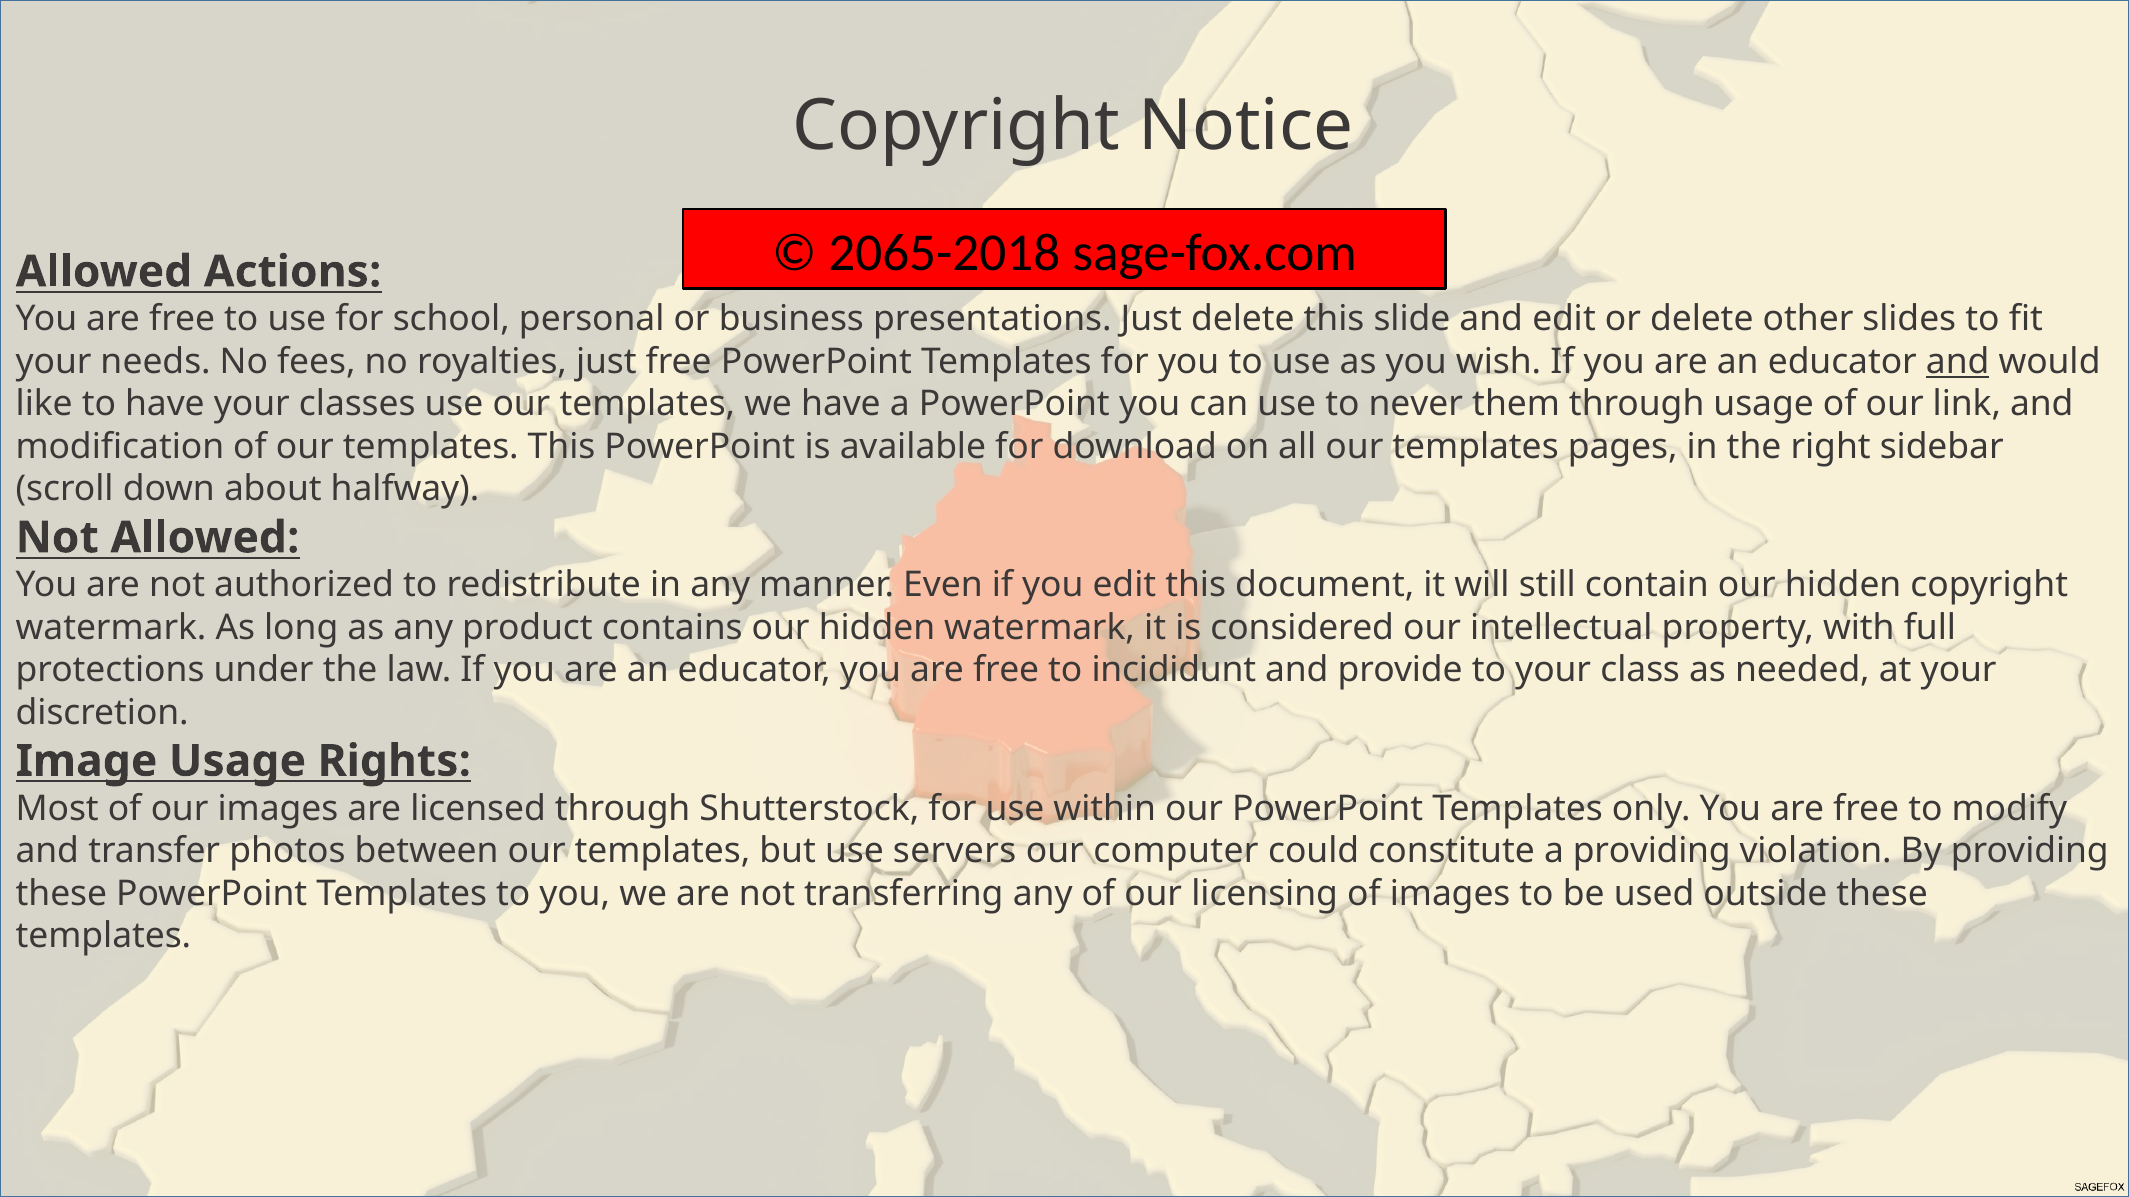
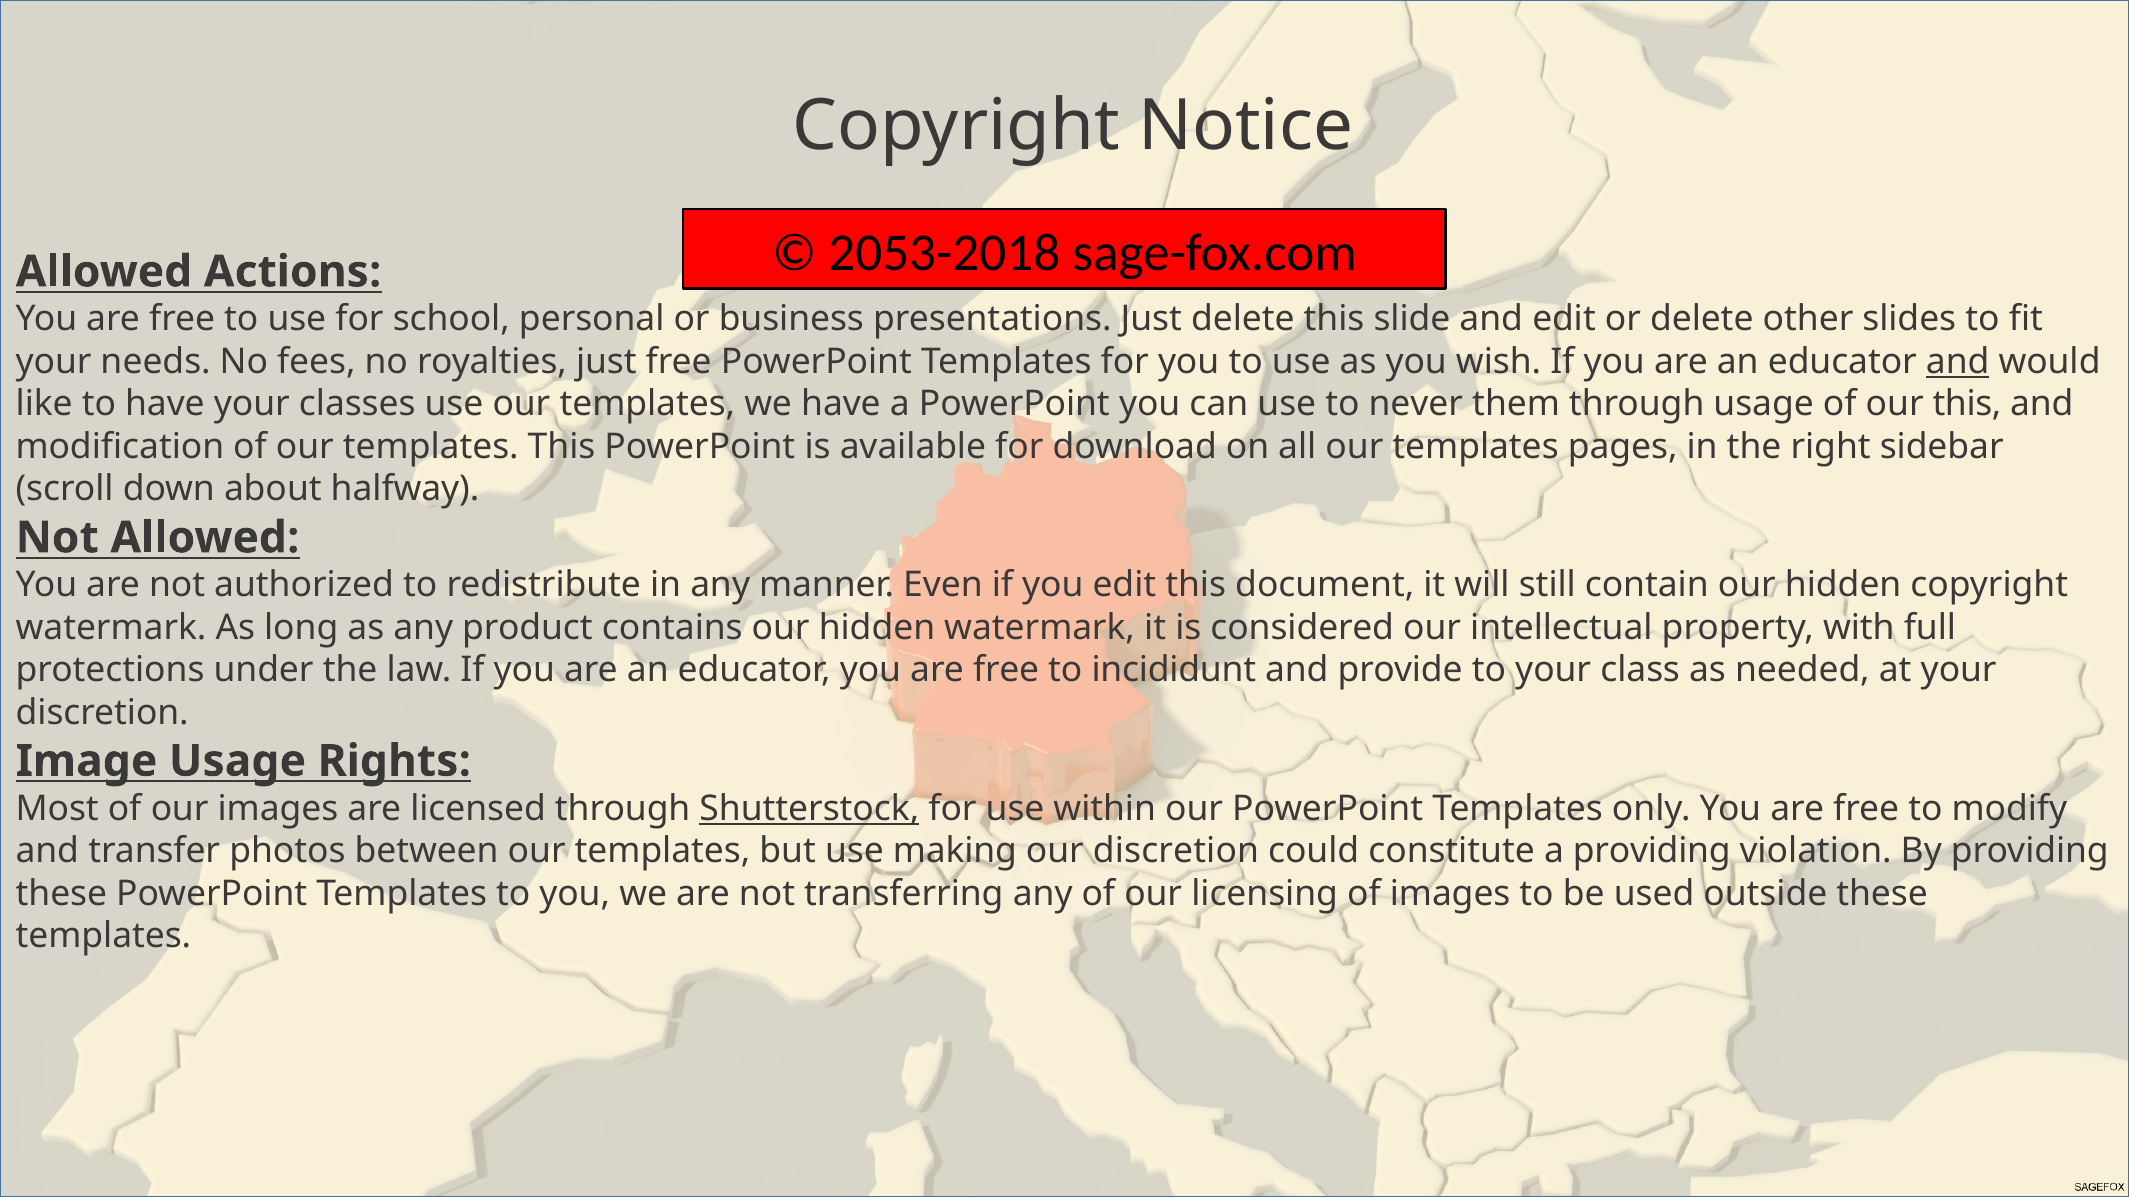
2065-2018: 2065-2018 -> 2053-2018
our link: link -> this
Shutterstock underline: none -> present
servers: servers -> making
our computer: computer -> discretion
